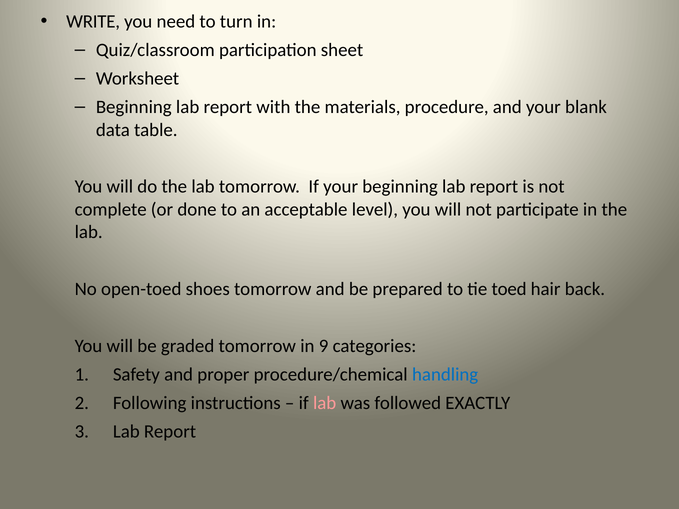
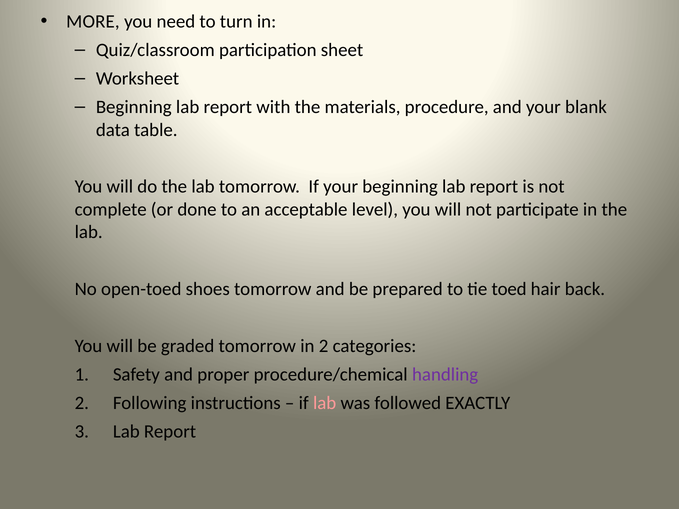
WRITE: WRITE -> MORE
in 9: 9 -> 2
handling colour: blue -> purple
